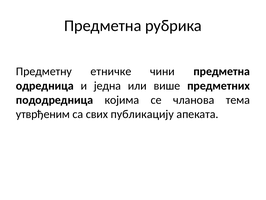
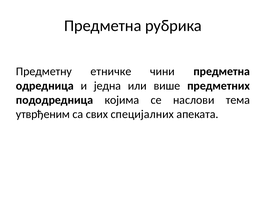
чланова: чланова -> наслови
публикацију: публикацију -> специјалних
